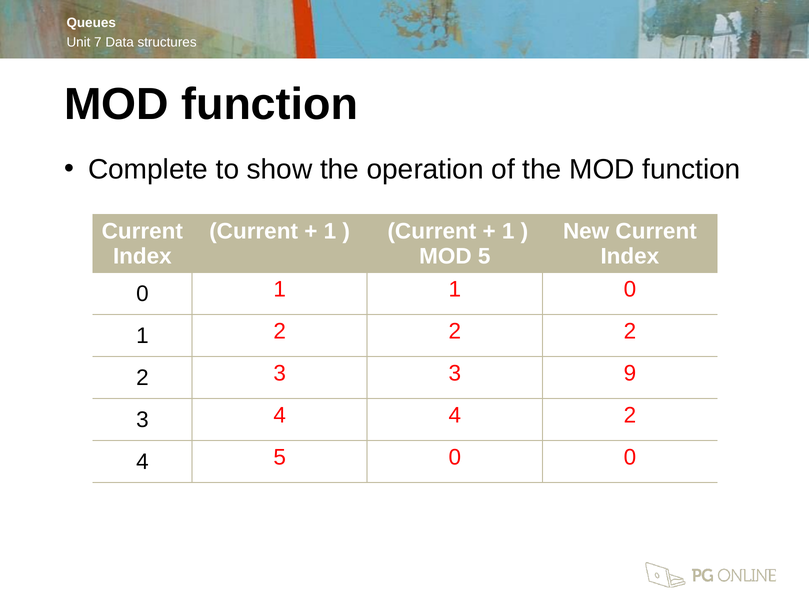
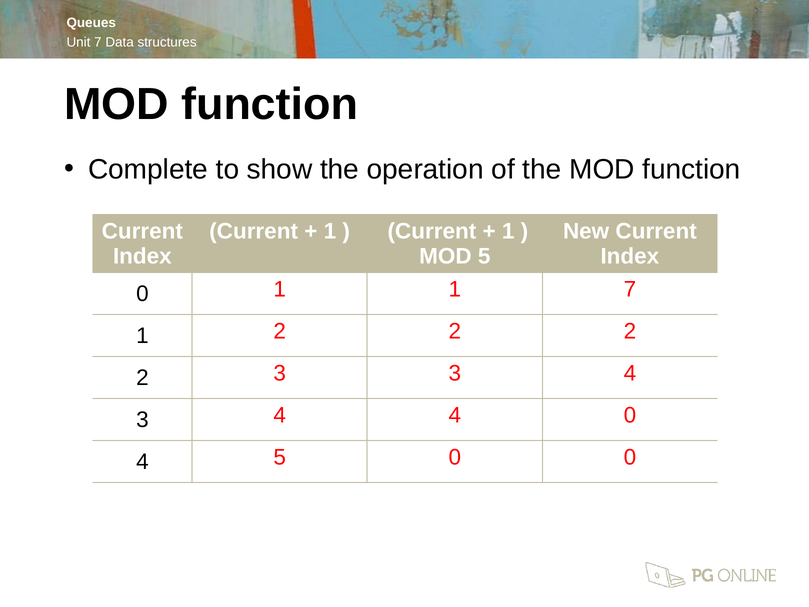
1 0: 0 -> 7
3 3 9: 9 -> 4
4 2: 2 -> 0
